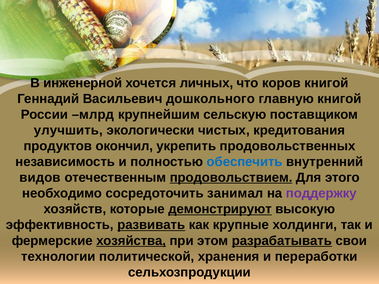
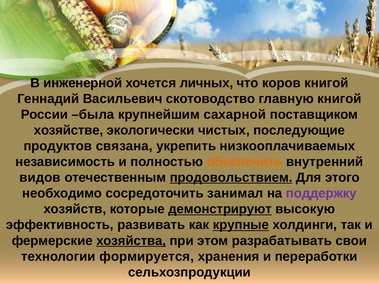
дошкольного: дошкольного -> скотоводство
млрд: млрд -> была
сельскую: сельскую -> сахарной
улучшить: улучшить -> хозяйстве
кредитования: кредитования -> последующие
окончил: окончил -> связана
продовольственных: продовольственных -> низкооплачиваемых
обеспечить colour: blue -> orange
развивать underline: present -> none
крупные underline: none -> present
разрабатывать underline: present -> none
политической: политической -> формируется
